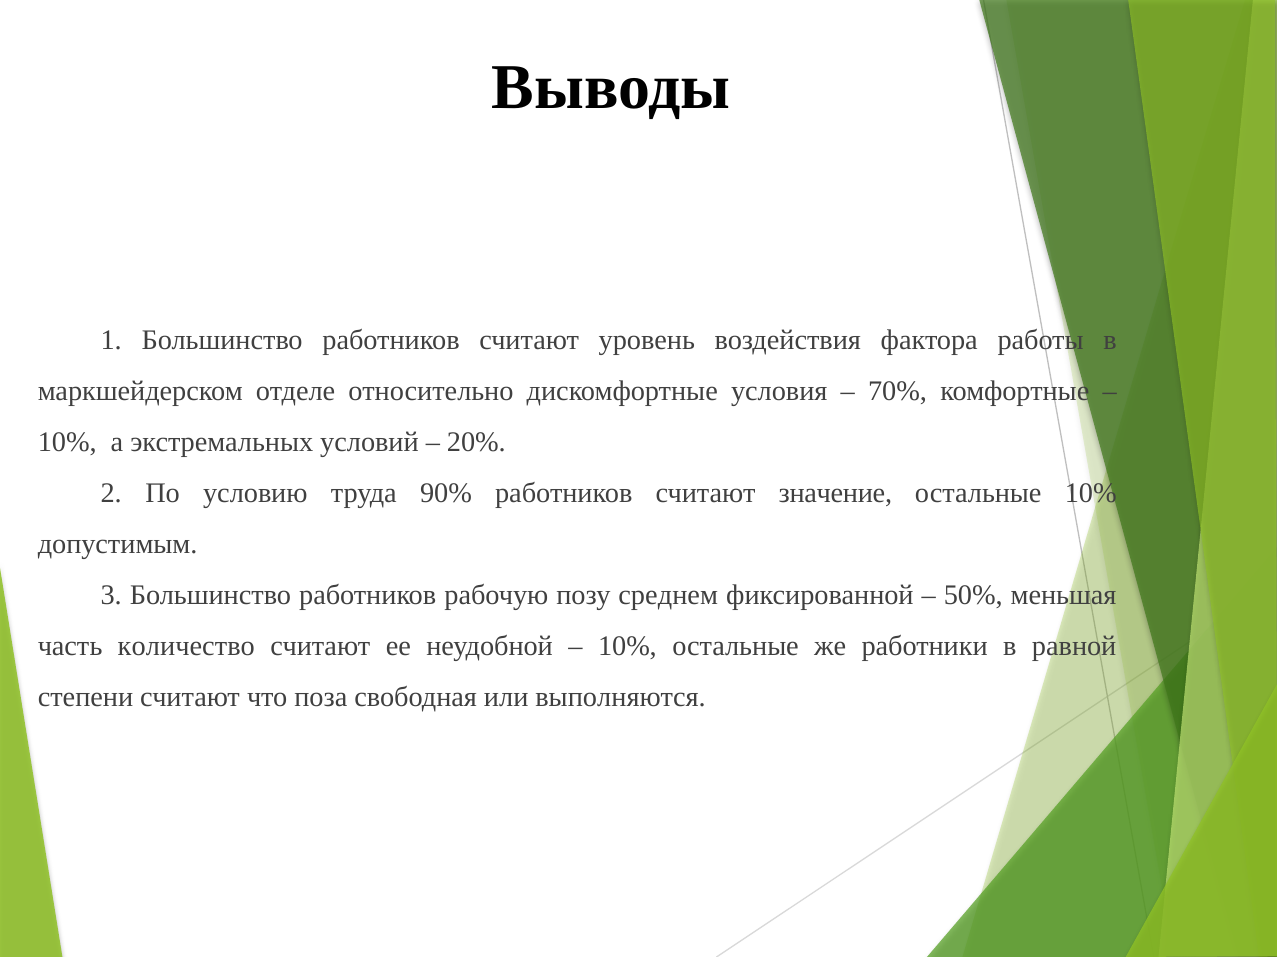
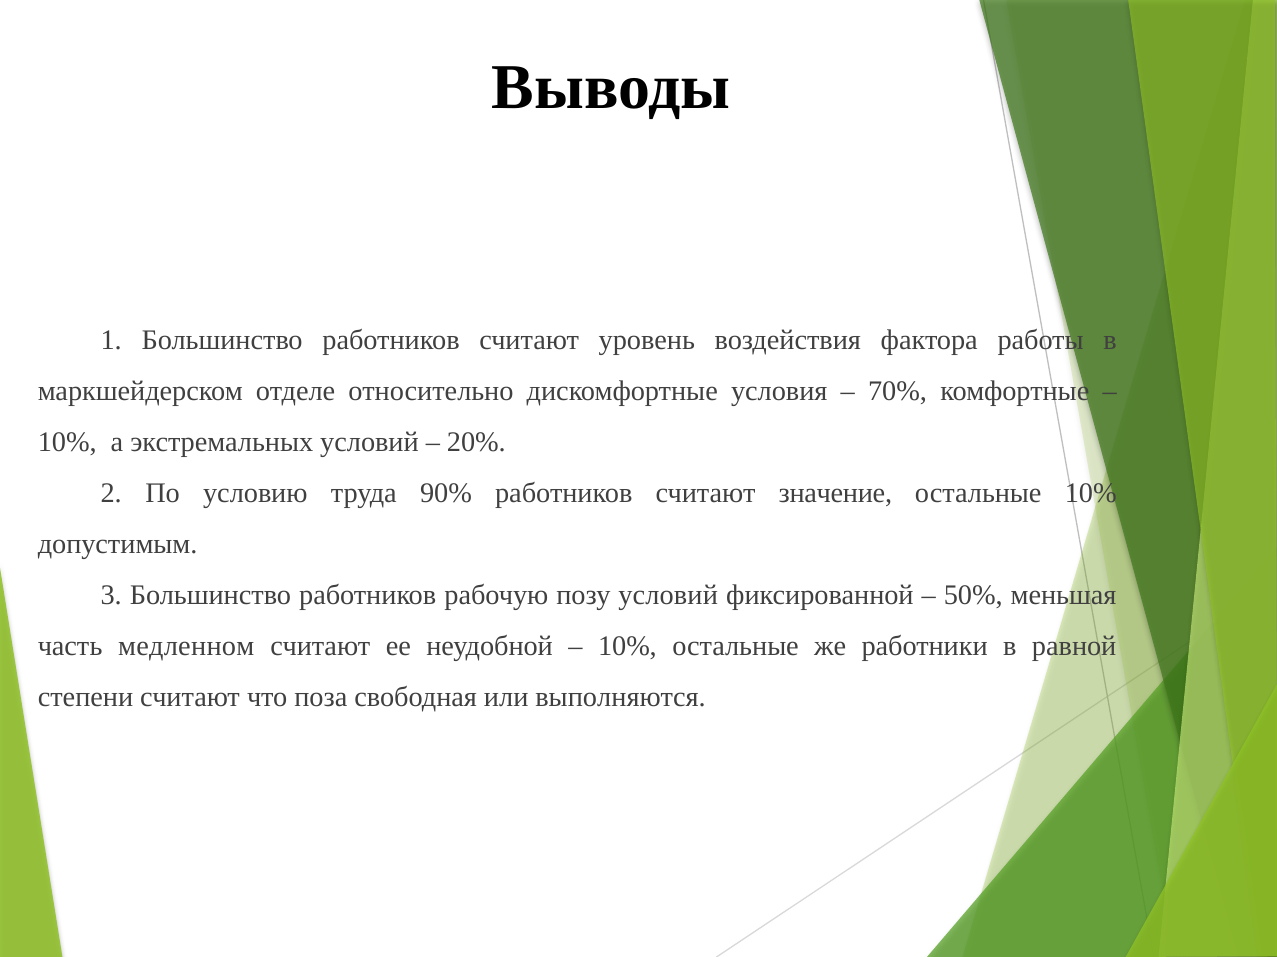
позу среднем: среднем -> условий
количество: количество -> медленном
